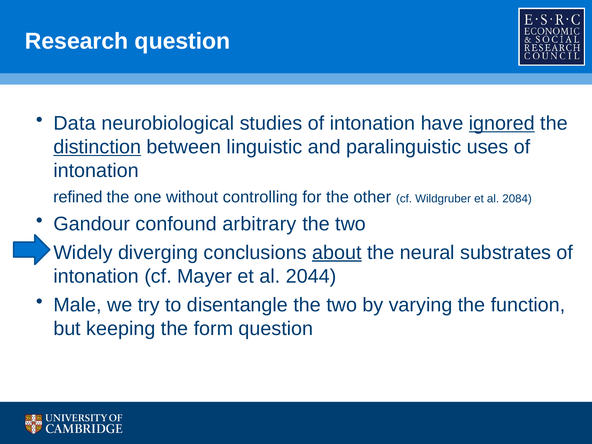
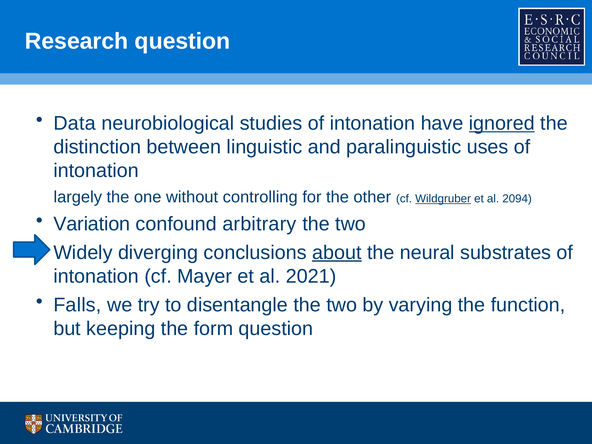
distinction underline: present -> none
refined: refined -> largely
Wildgruber underline: none -> present
2084: 2084 -> 2094
Gandour: Gandour -> Variation
2044: 2044 -> 2021
Male: Male -> Falls
